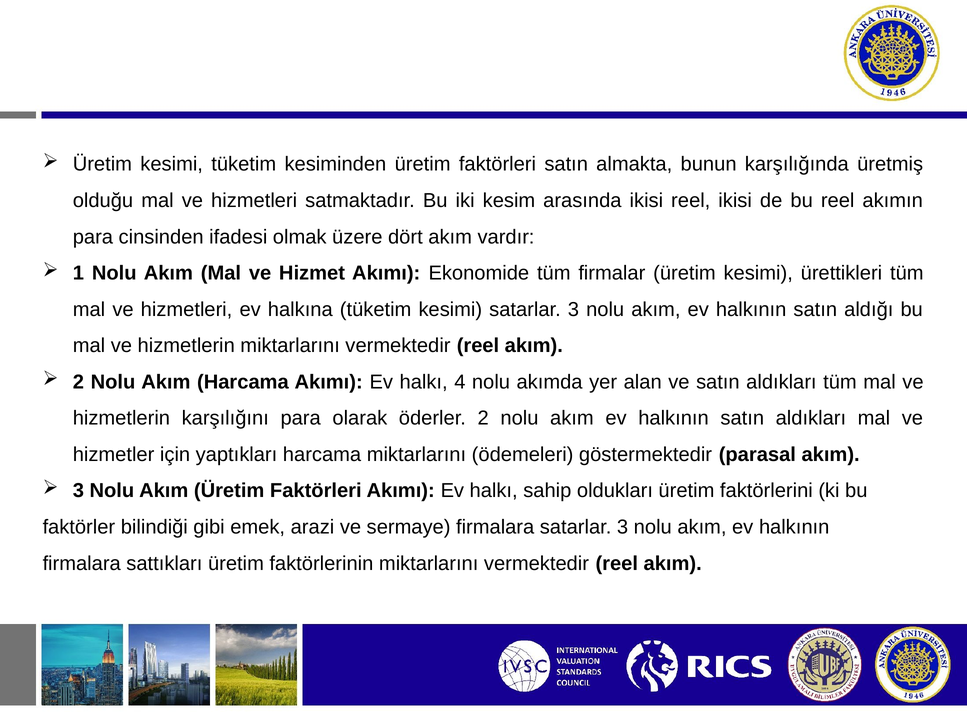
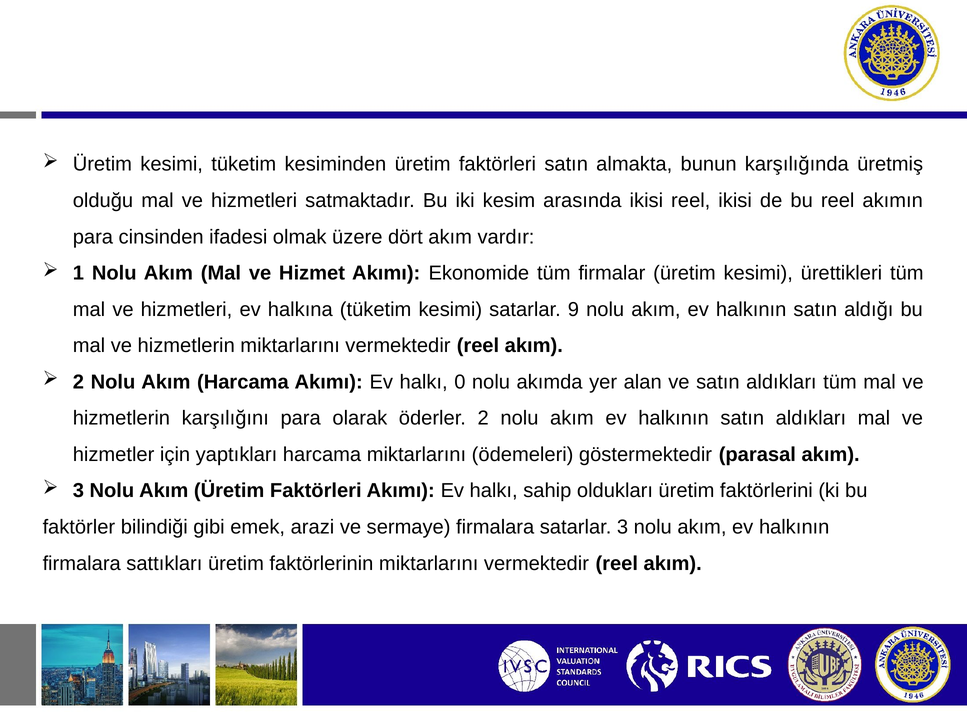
kesimi satarlar 3: 3 -> 9
4: 4 -> 0
